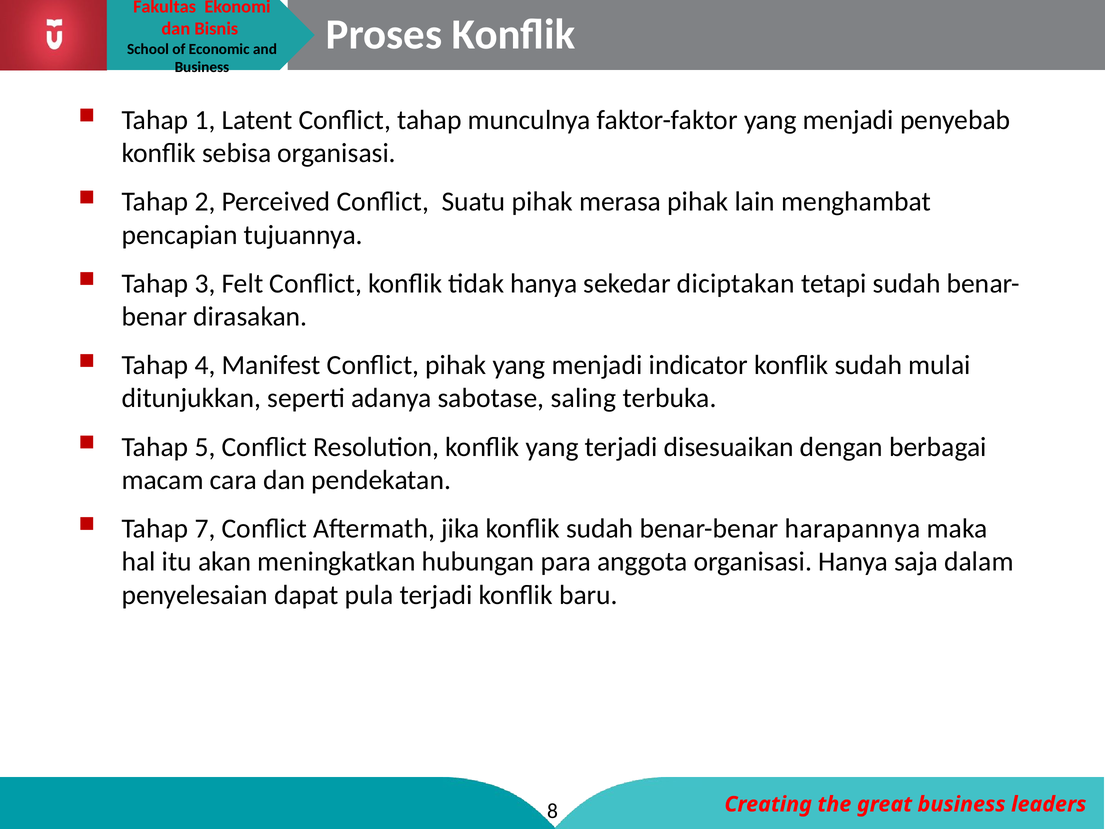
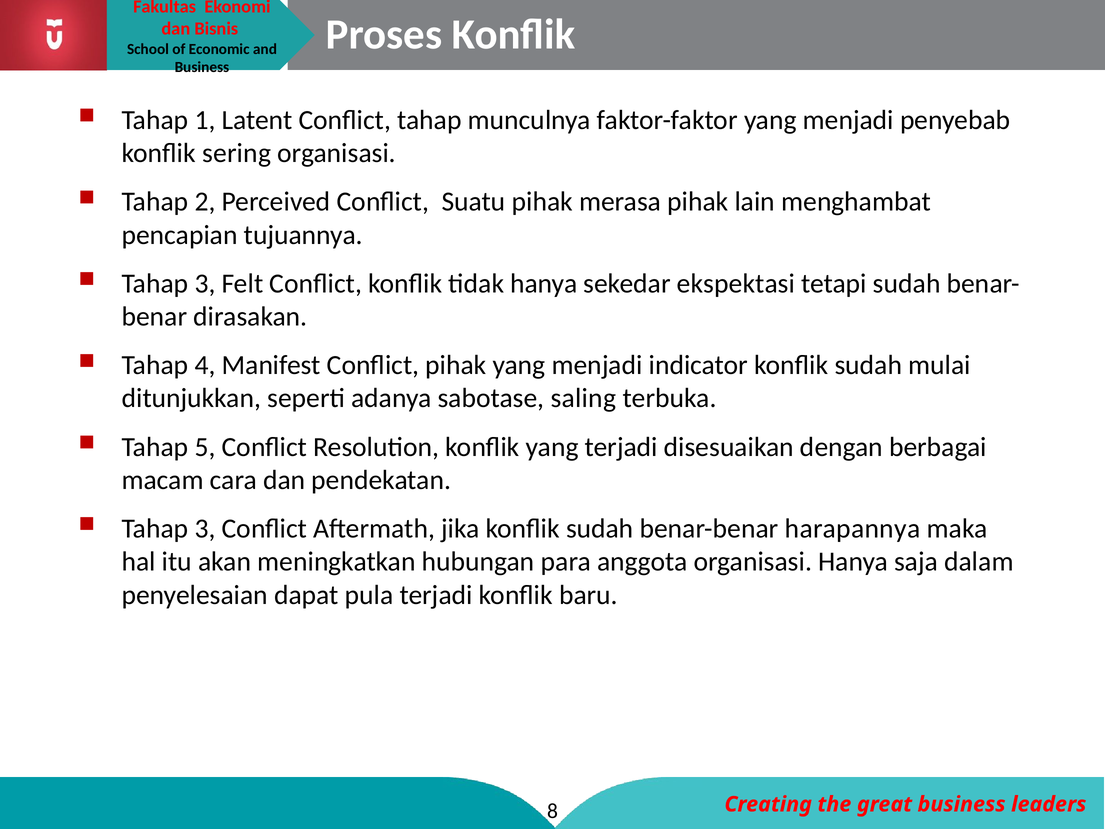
sebisa: sebisa -> sering
diciptakan: diciptakan -> ekspektasi
7 at (205, 528): 7 -> 3
